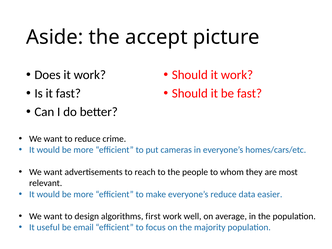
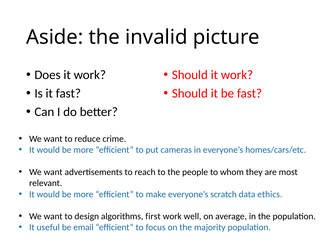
accept: accept -> invalid
everyone’s reduce: reduce -> scratch
easier: easier -> ethics
